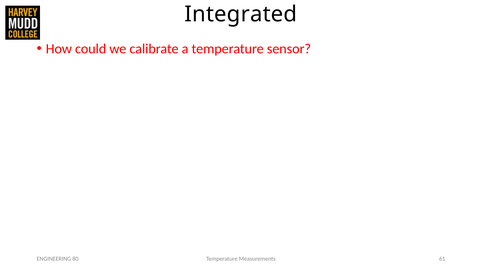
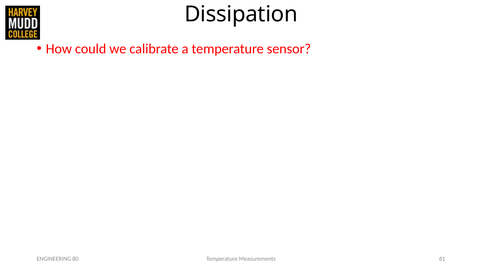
Integrated: Integrated -> Dissipation
